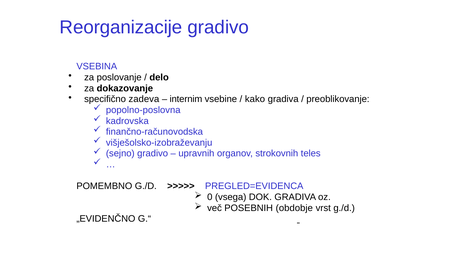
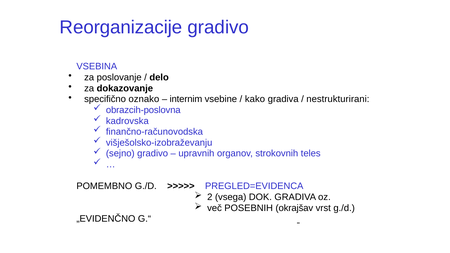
zadeva: zadeva -> oznako
preoblikovanje: preoblikovanje -> nestrukturirani
popolno-poslovna: popolno-poslovna -> obrazcih-poslovna
0: 0 -> 2
obdobje: obdobje -> okrajšav
